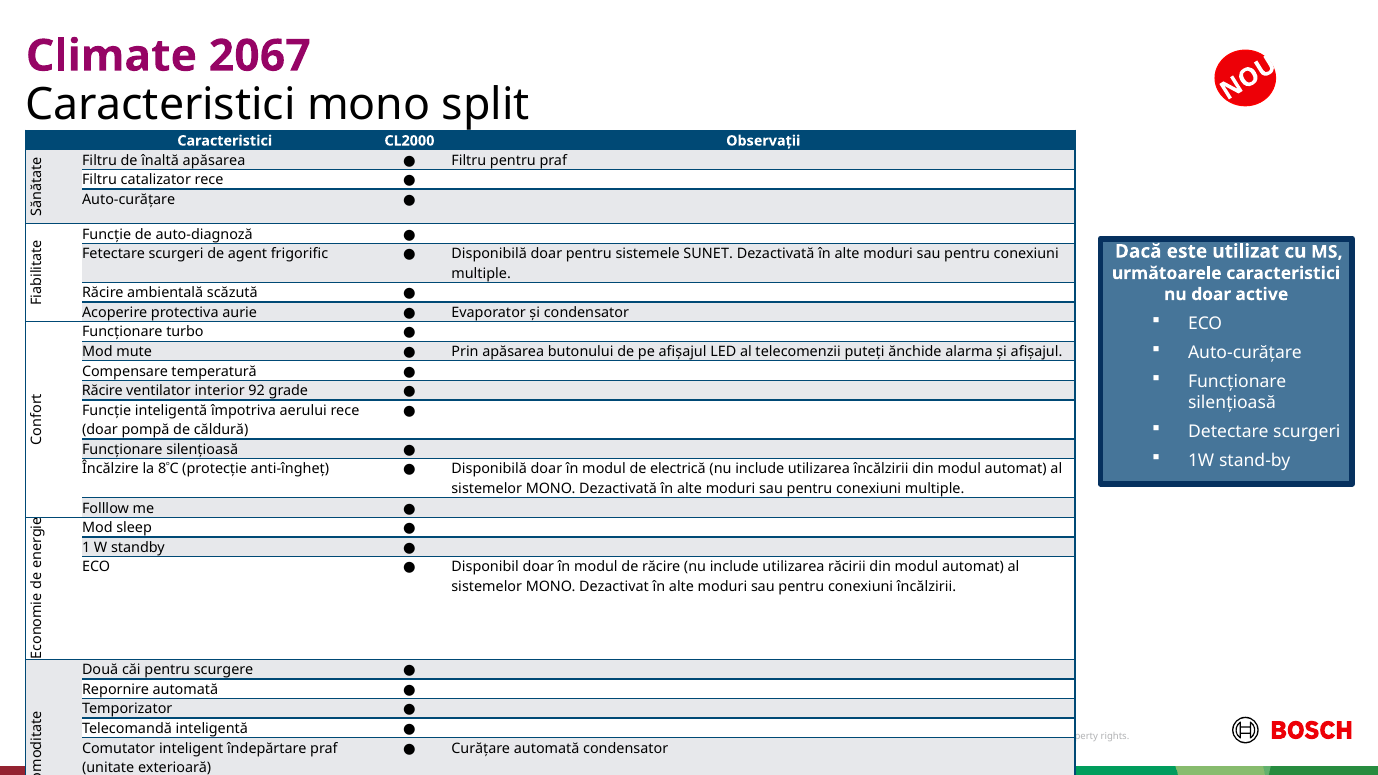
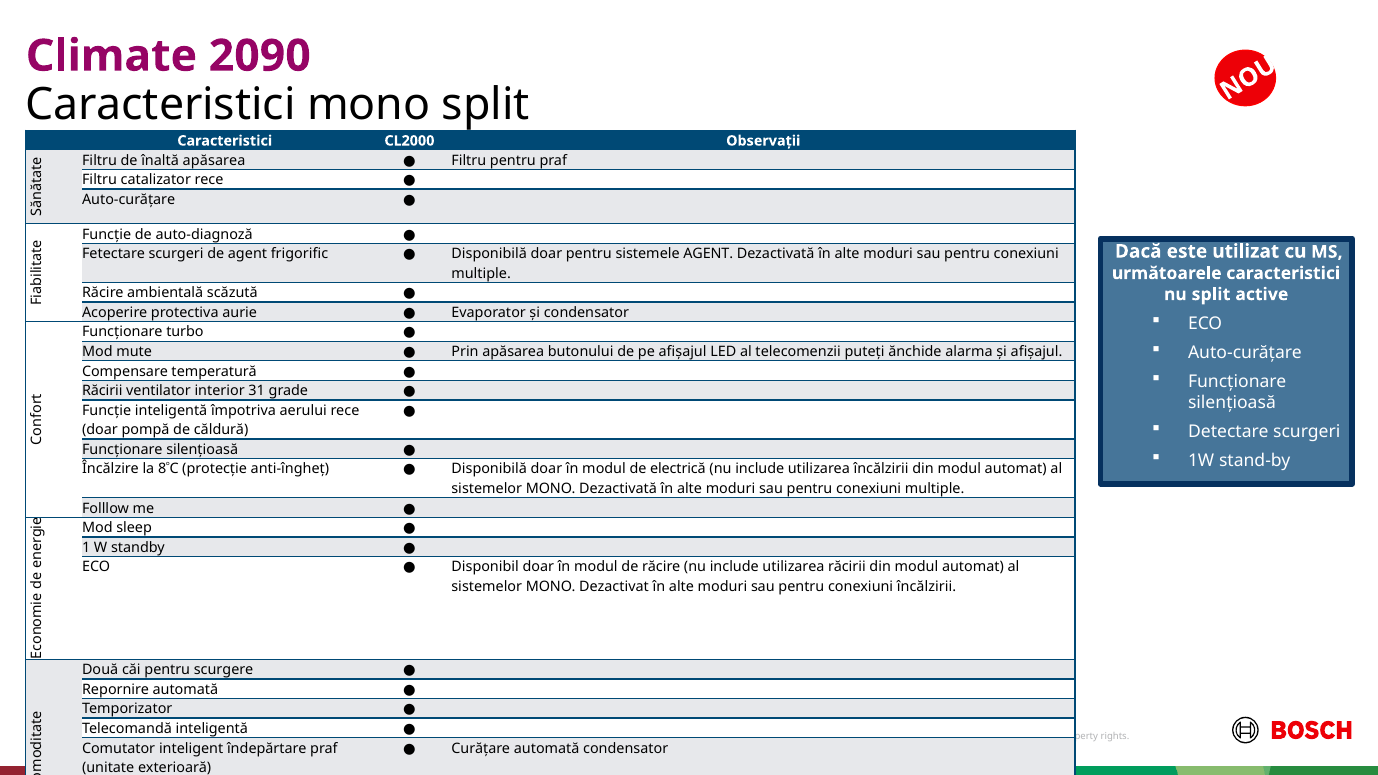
2067: 2067 -> 2090
sistemele SUNET: SUNET -> AGENT
nu doar: doar -> split
Răcire at (102, 391): Răcire -> Răcirii
92: 92 -> 31
